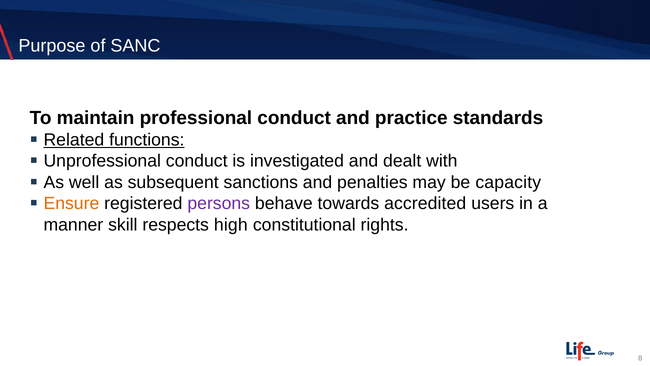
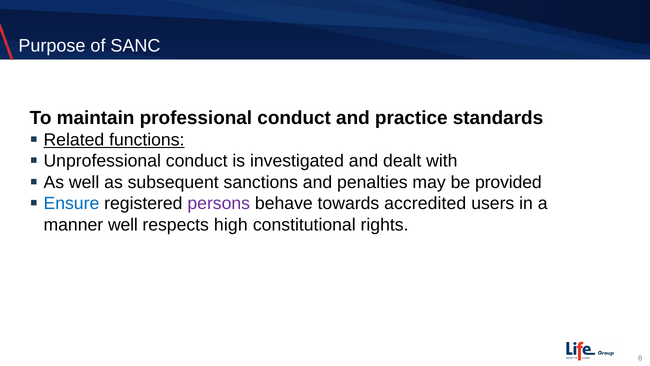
capacity: capacity -> provided
Ensure colour: orange -> blue
manner skill: skill -> well
